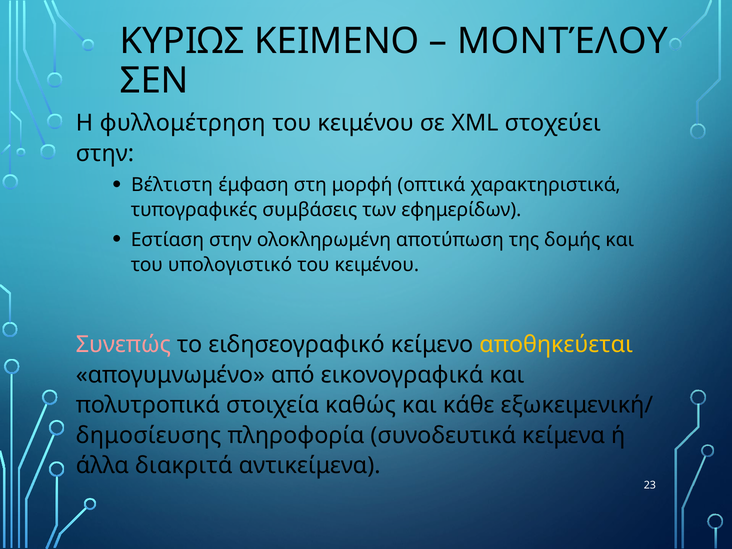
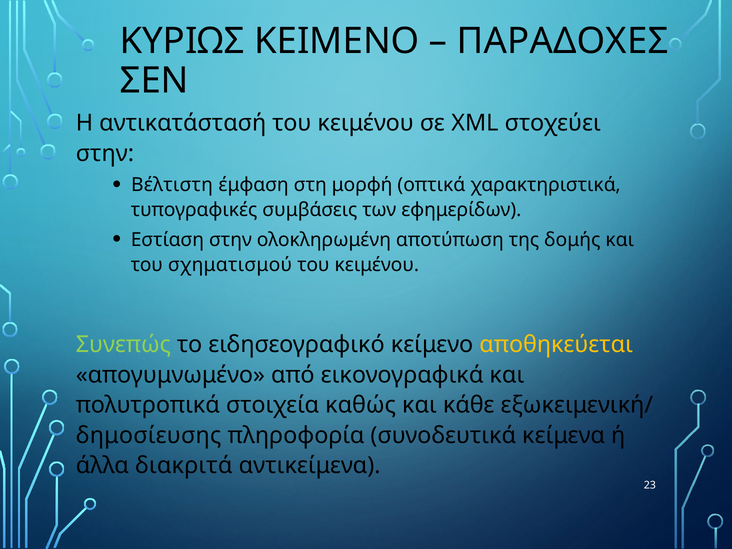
ΜΟΝΤΈΛΟΥ: ΜΟΝΤΈΛΟΥ -> ΠΑΡΑΔΟΧΕΣ
φυλλομέτρηση: φυλλομέτρηση -> αντικατάστασή
υπολογιστικό: υπολογιστικό -> σχηματισμού
Συνεπώς colour: pink -> light green
